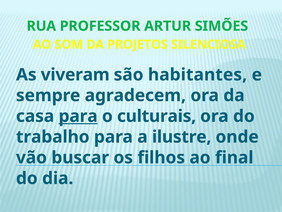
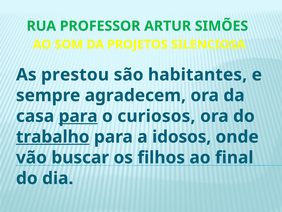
viveram: viveram -> prestou
culturais: culturais -> curiosos
trabalho underline: none -> present
ilustre: ilustre -> idosos
